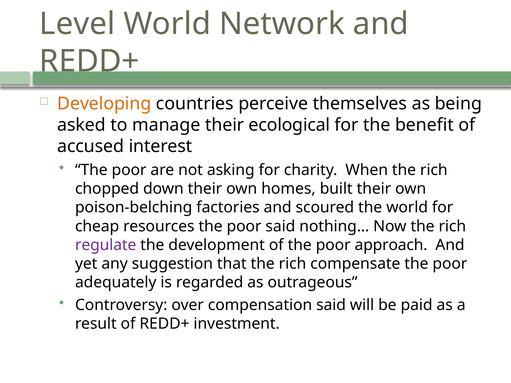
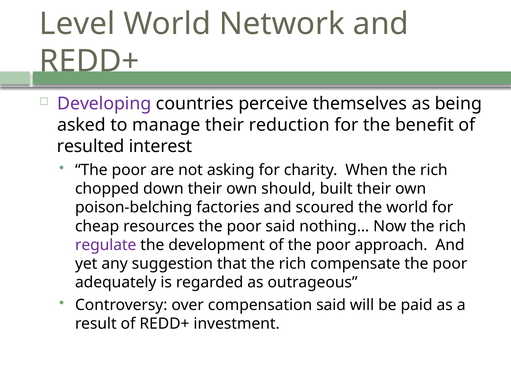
Developing colour: orange -> purple
ecological: ecological -> reduction
accused: accused -> resulted
homes: homes -> should
